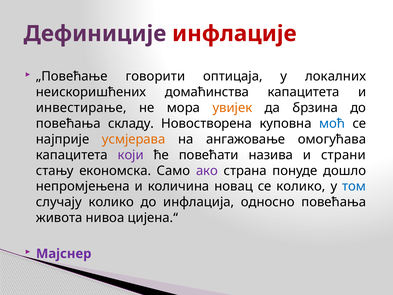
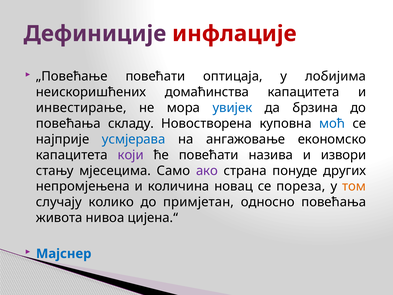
„Повећање говорити: говорити -> повећати
локалних: локалних -> лобијима
увијек colour: orange -> blue
усмјерава colour: orange -> blue
омогућава: омогућава -> економско
страни: страни -> извори
економска: економска -> мјесецима
дошло: дошло -> других
се колико: колико -> пореза
том colour: blue -> orange
инфлација: инфлација -> примјетан
Мајснер colour: purple -> blue
